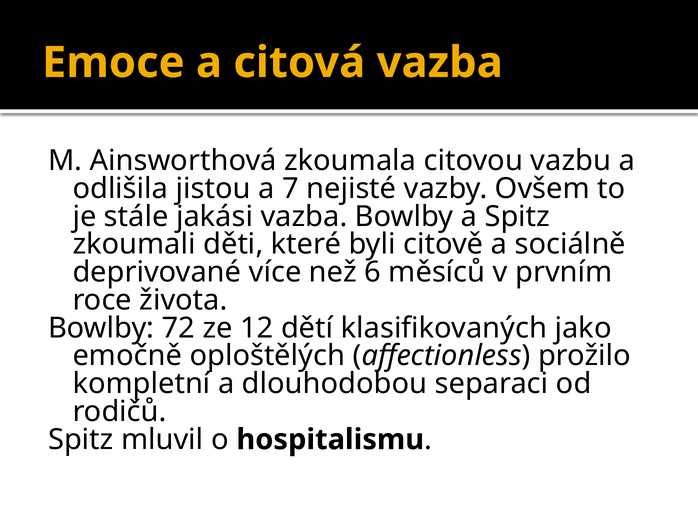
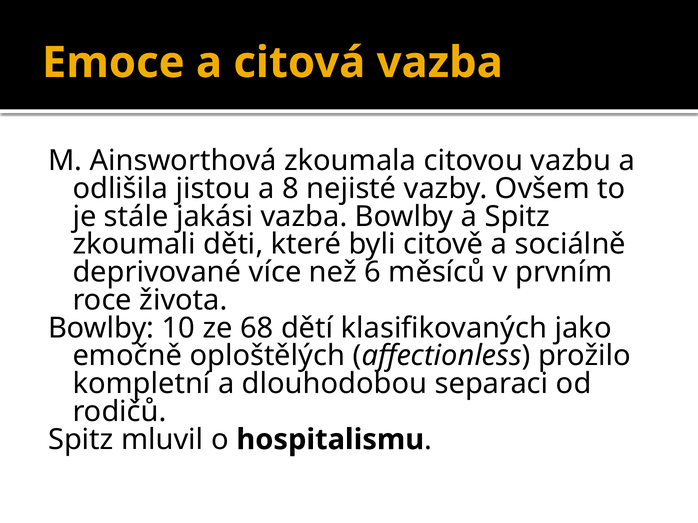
7: 7 -> 8
72: 72 -> 10
12: 12 -> 68
